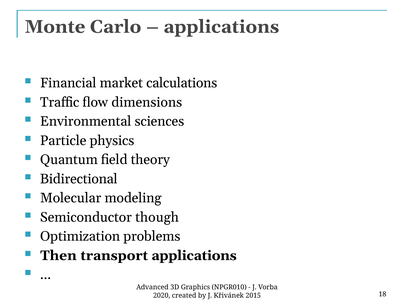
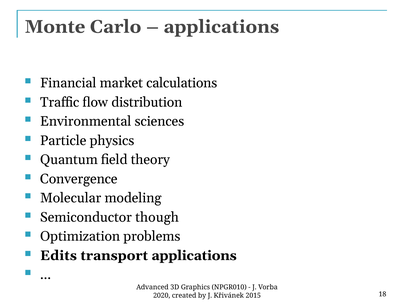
dimensions: dimensions -> distribution
Bidirectional: Bidirectional -> Convergence
Then: Then -> Edits
